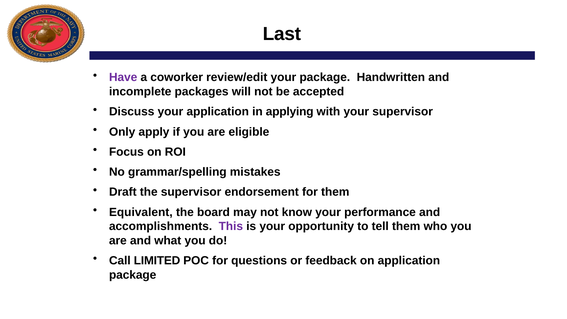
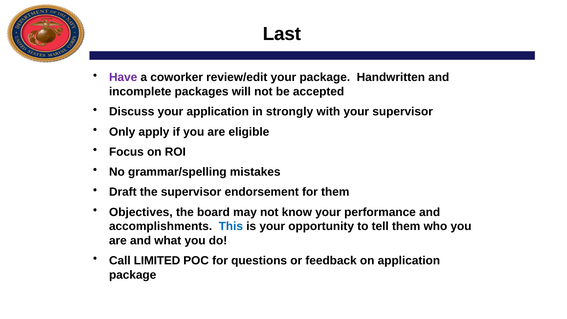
applying: applying -> strongly
Equivalent: Equivalent -> Objectives
This colour: purple -> blue
